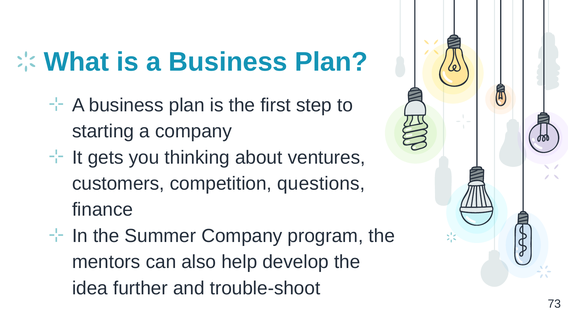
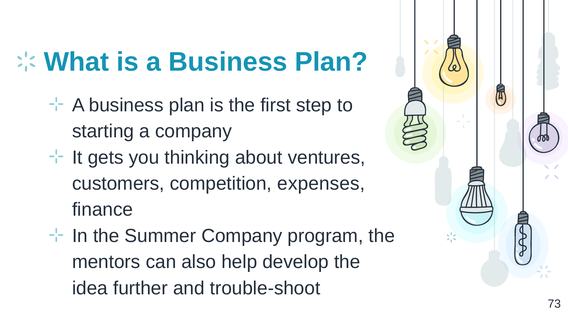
questions: questions -> expenses
